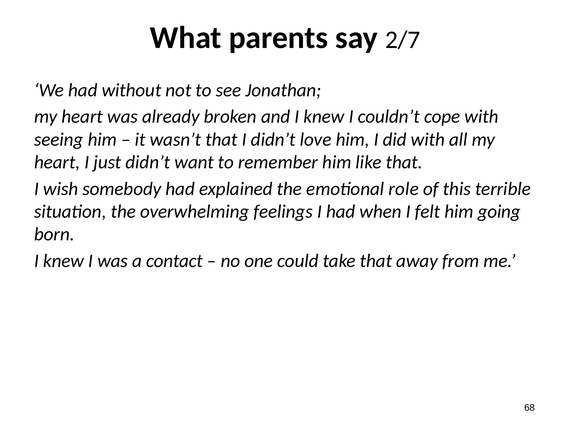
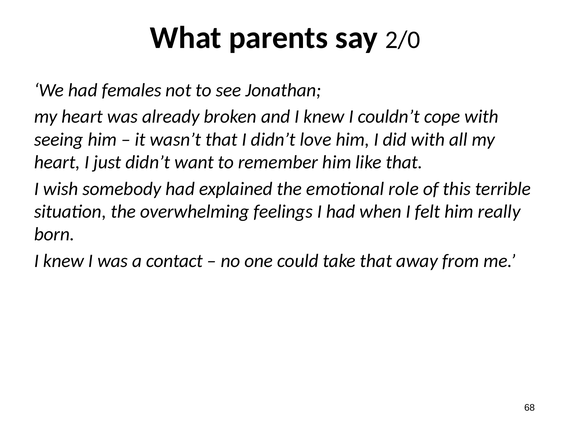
2/7: 2/7 -> 2/0
without: without -> females
going: going -> really
